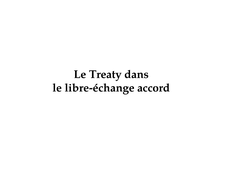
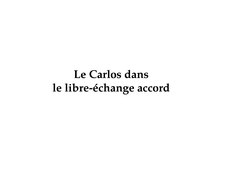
Treaty: Treaty -> Carlos
